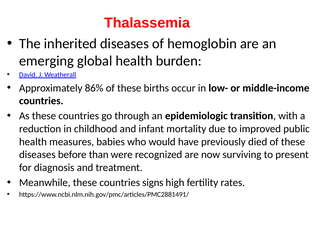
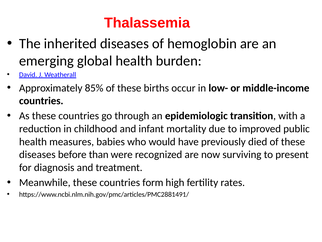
86%: 86% -> 85%
signs: signs -> form
